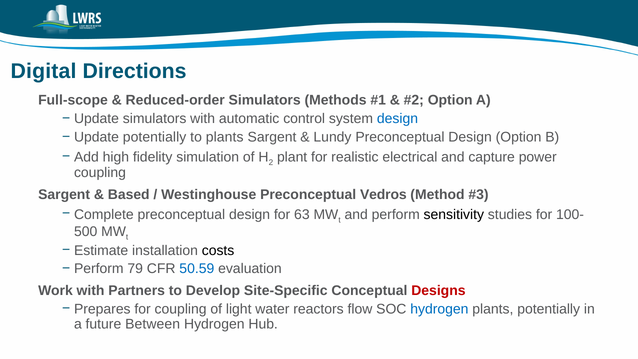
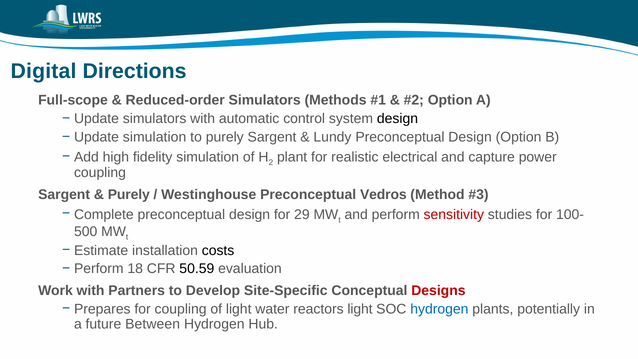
design at (398, 119) colour: blue -> black
Update potentially: potentially -> simulation
to plants: plants -> purely
Based at (129, 194): Based -> Purely
63: 63 -> 29
sensitivity colour: black -> red
79: 79 -> 18
50.59 colour: blue -> black
reactors flow: flow -> light
